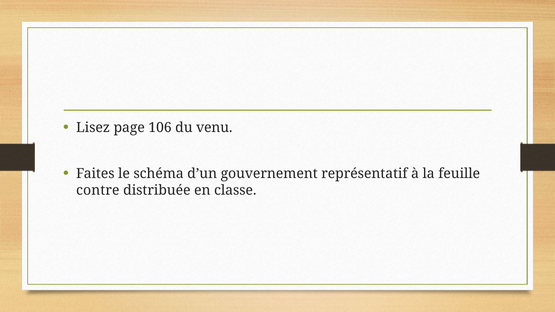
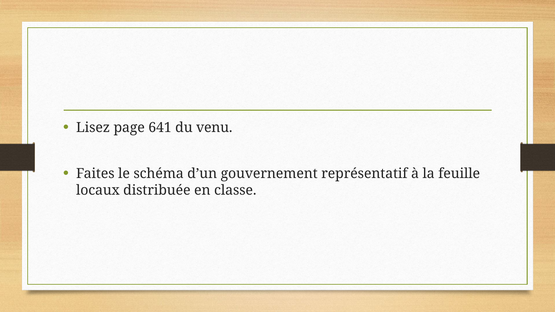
106: 106 -> 641
contre: contre -> locaux
